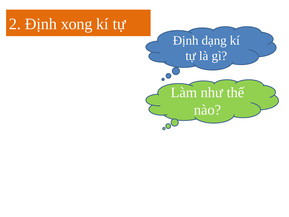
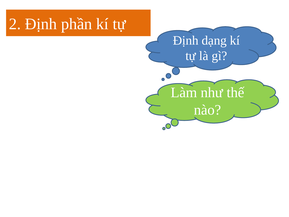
xong: xong -> phần
